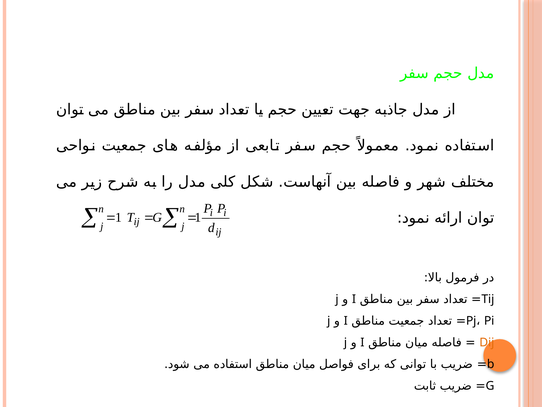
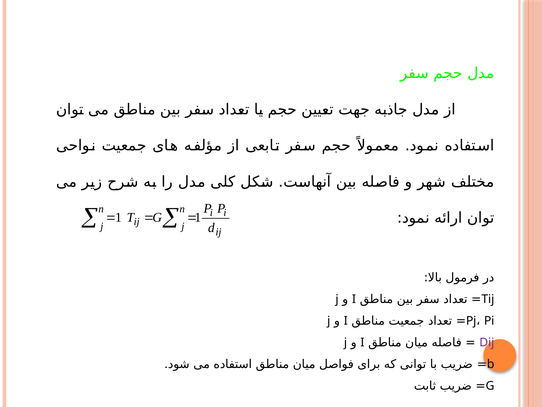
Dij colour: orange -> purple
